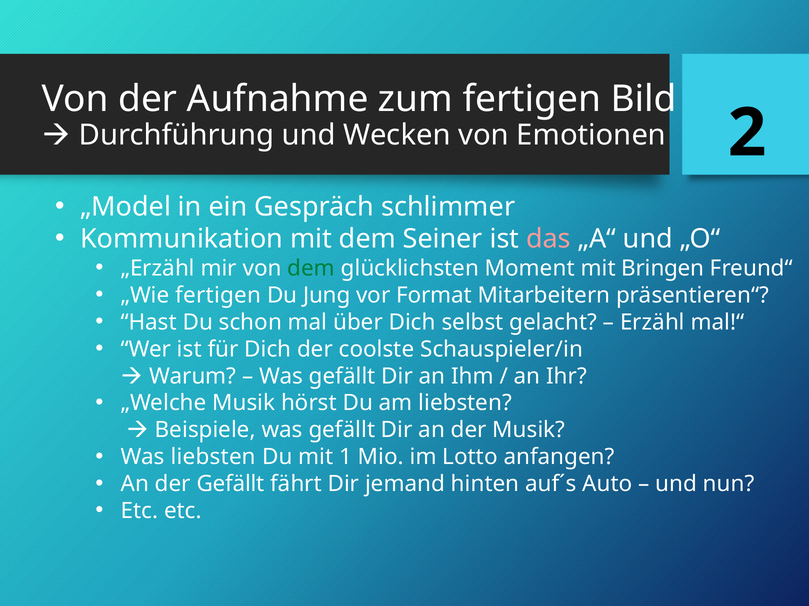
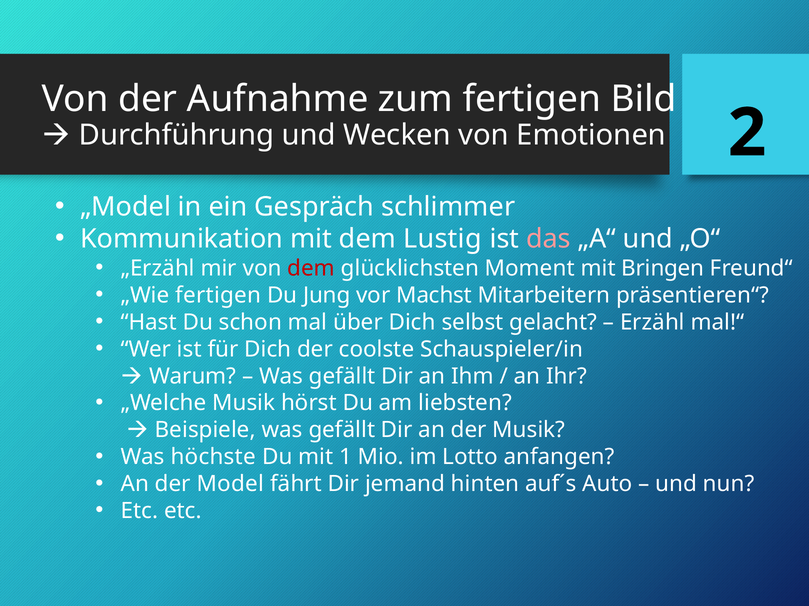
Seiner: Seiner -> Lustig
dem at (311, 269) colour: green -> red
Format: Format -> Machst
Was liebsten: liebsten -> höchste
der Gefällt: Gefällt -> Model
